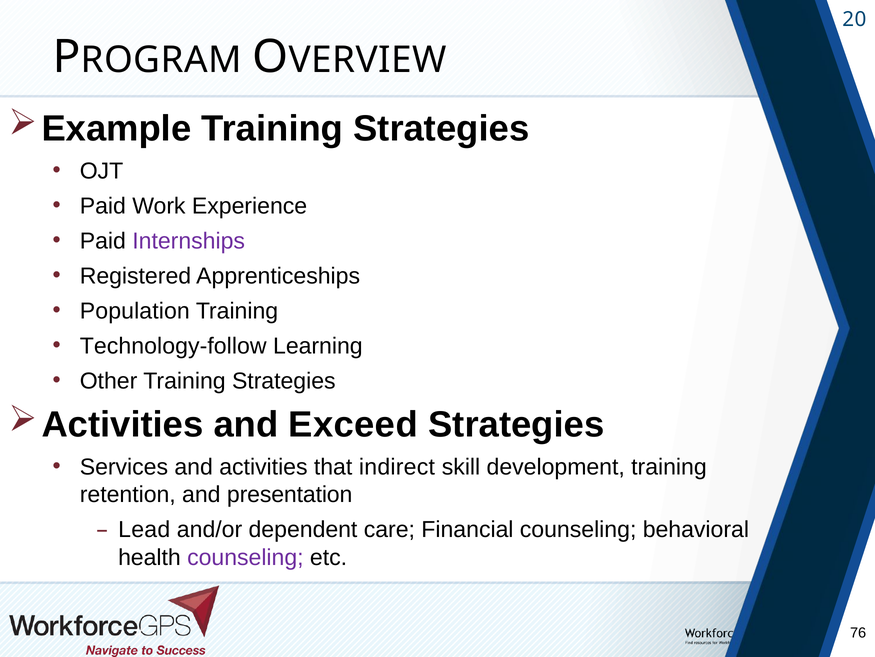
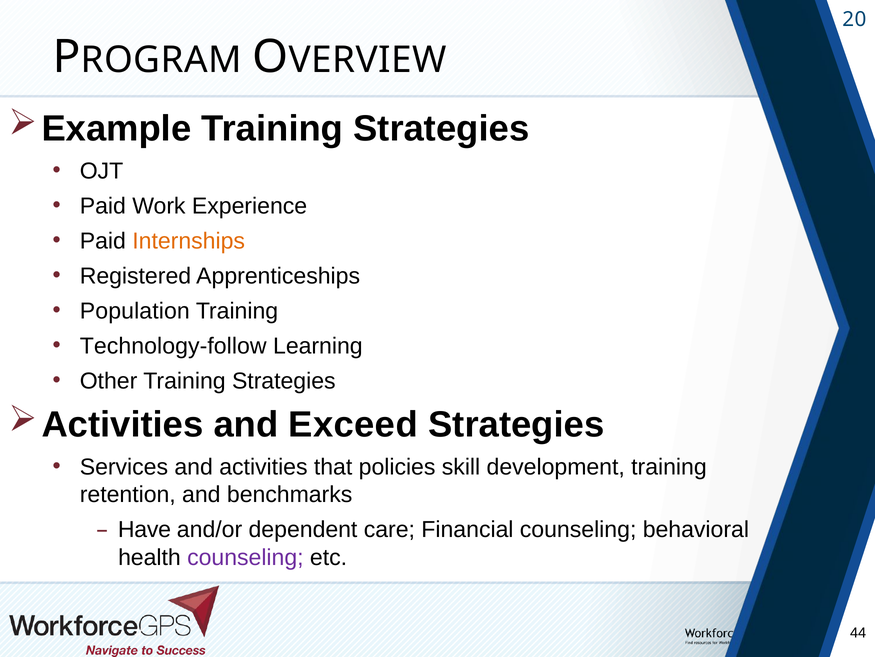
Internships colour: purple -> orange
indirect: indirect -> policies
presentation: presentation -> benchmarks
Lead: Lead -> Have
76: 76 -> 44
